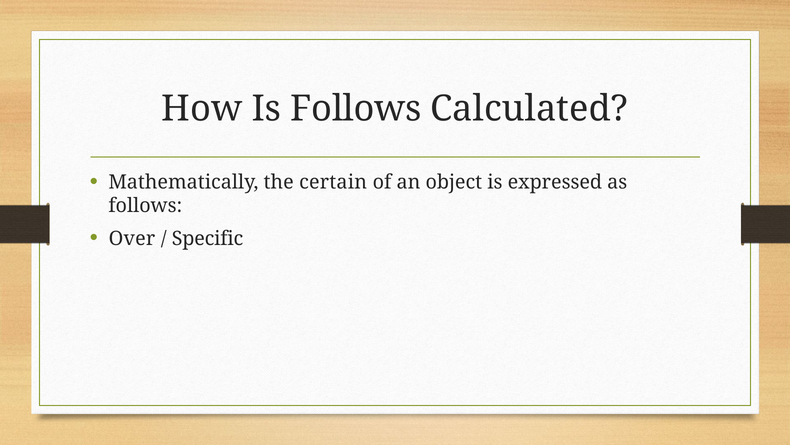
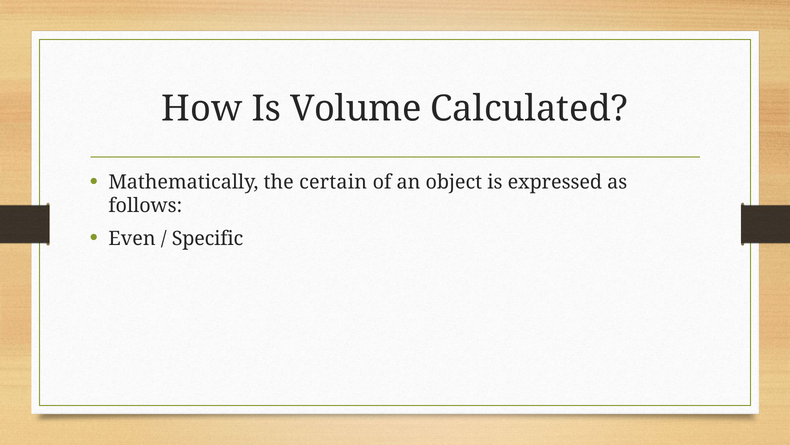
Is Follows: Follows -> Volume
Over: Over -> Even
